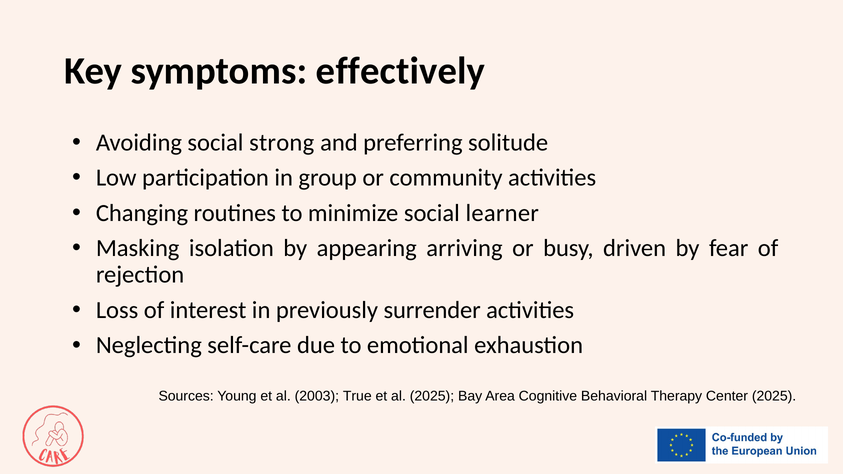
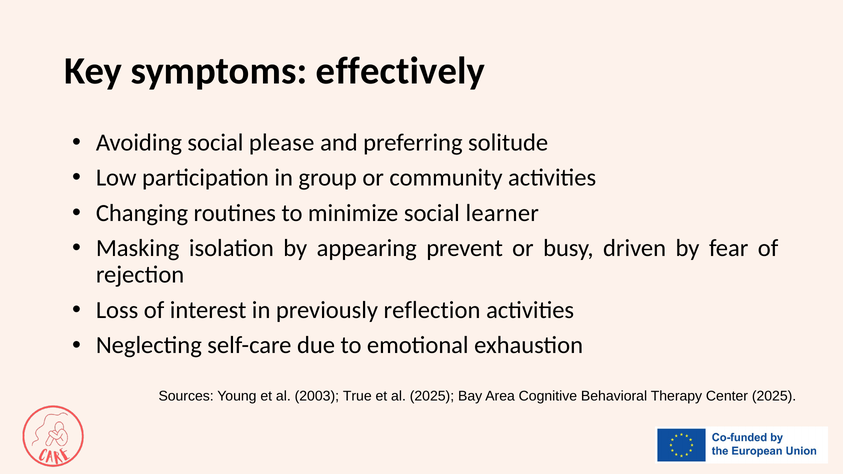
strong: strong -> please
arriving: arriving -> prevent
surrender: surrender -> reflection
